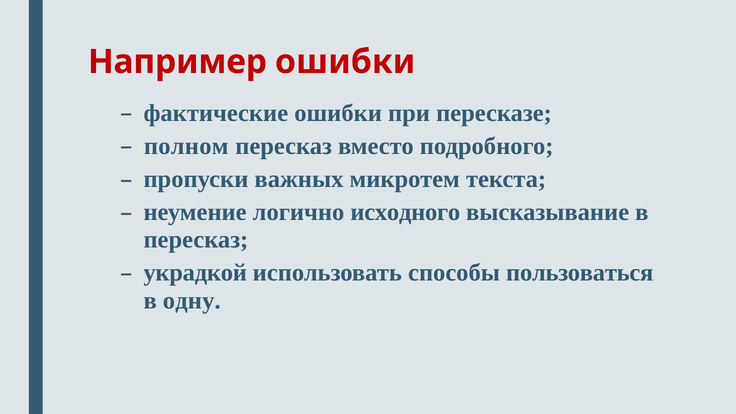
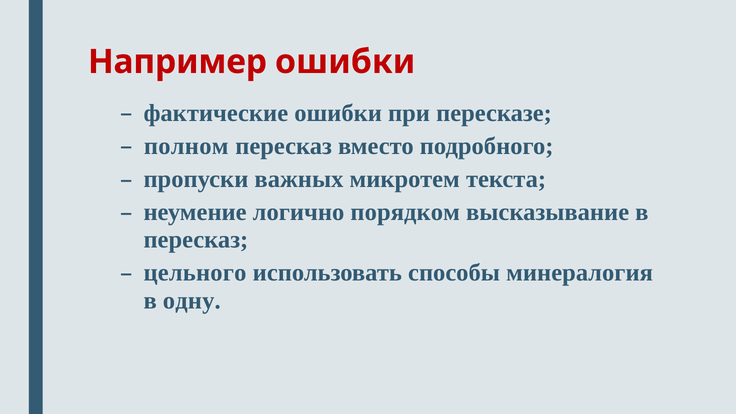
исходного: исходного -> порядком
украдкой: украдкой -> цельного
пользоваться: пользоваться -> минералогия
